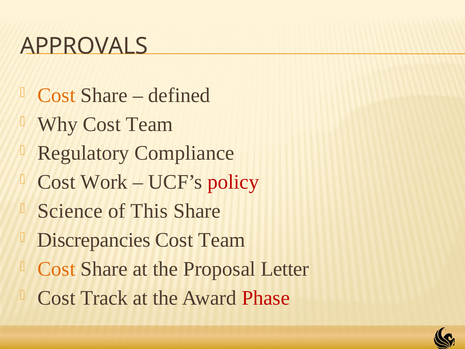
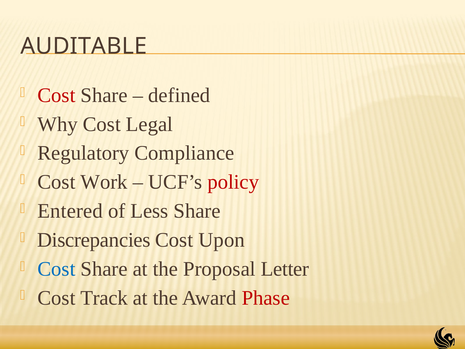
APPROVALS: APPROVALS -> AUDITABLE
Cost at (56, 95) colour: orange -> red
Why Cost Team: Team -> Legal
Science: Science -> Entered
This: This -> Less
Team at (222, 240): Team -> Upon
Cost at (56, 269) colour: orange -> blue
